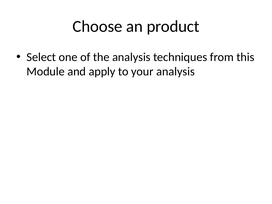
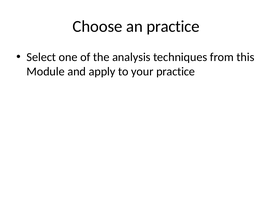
an product: product -> practice
your analysis: analysis -> practice
